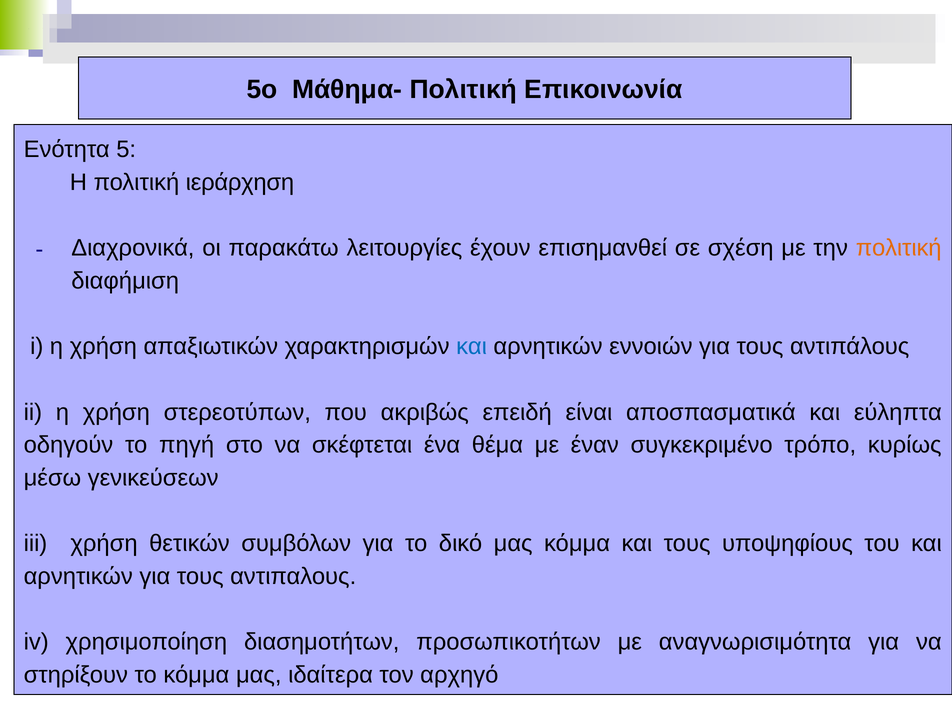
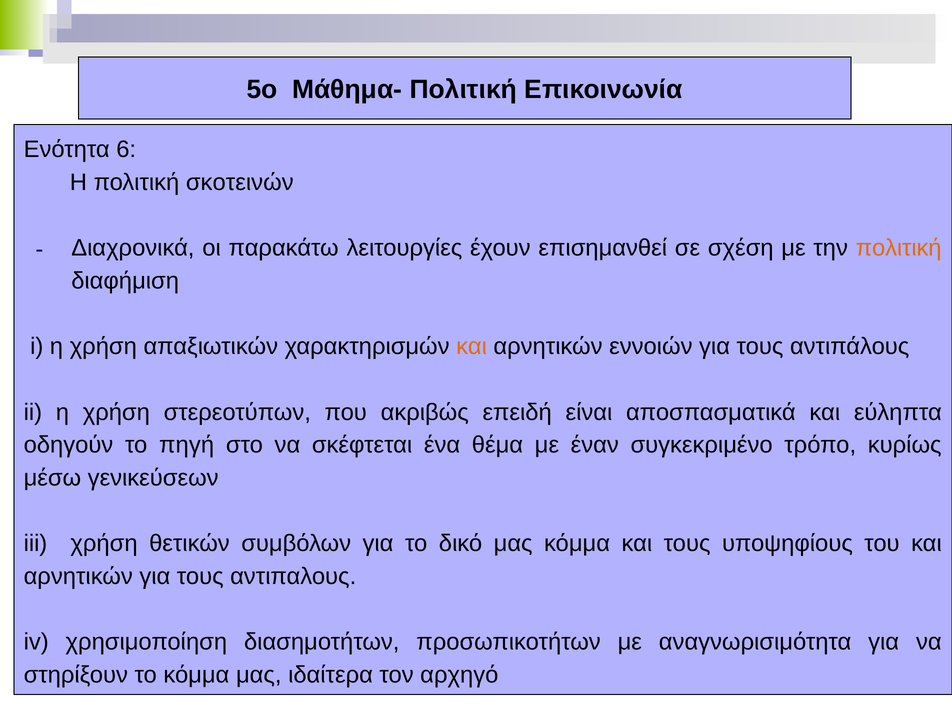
5: 5 -> 6
ιεράρχηση: ιεράρχηση -> σκοτεινών
και at (472, 347) colour: blue -> orange
